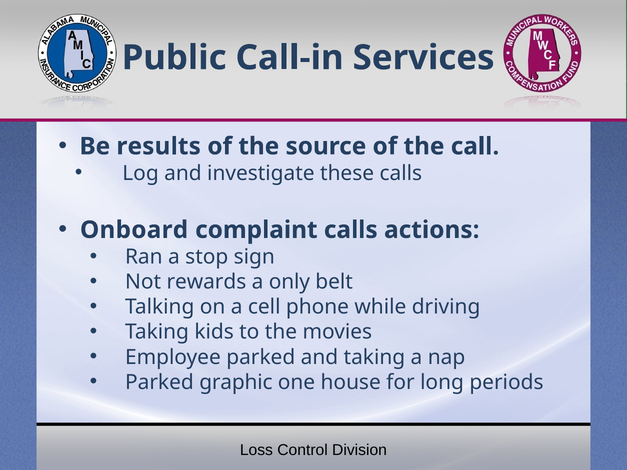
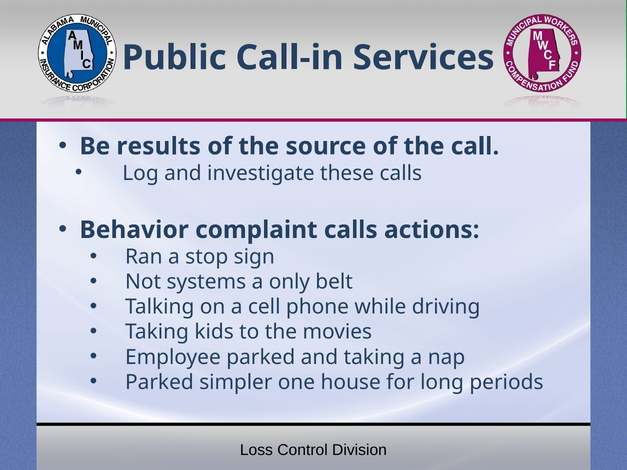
Onboard: Onboard -> Behavior
rewards: rewards -> systems
graphic: graphic -> simpler
